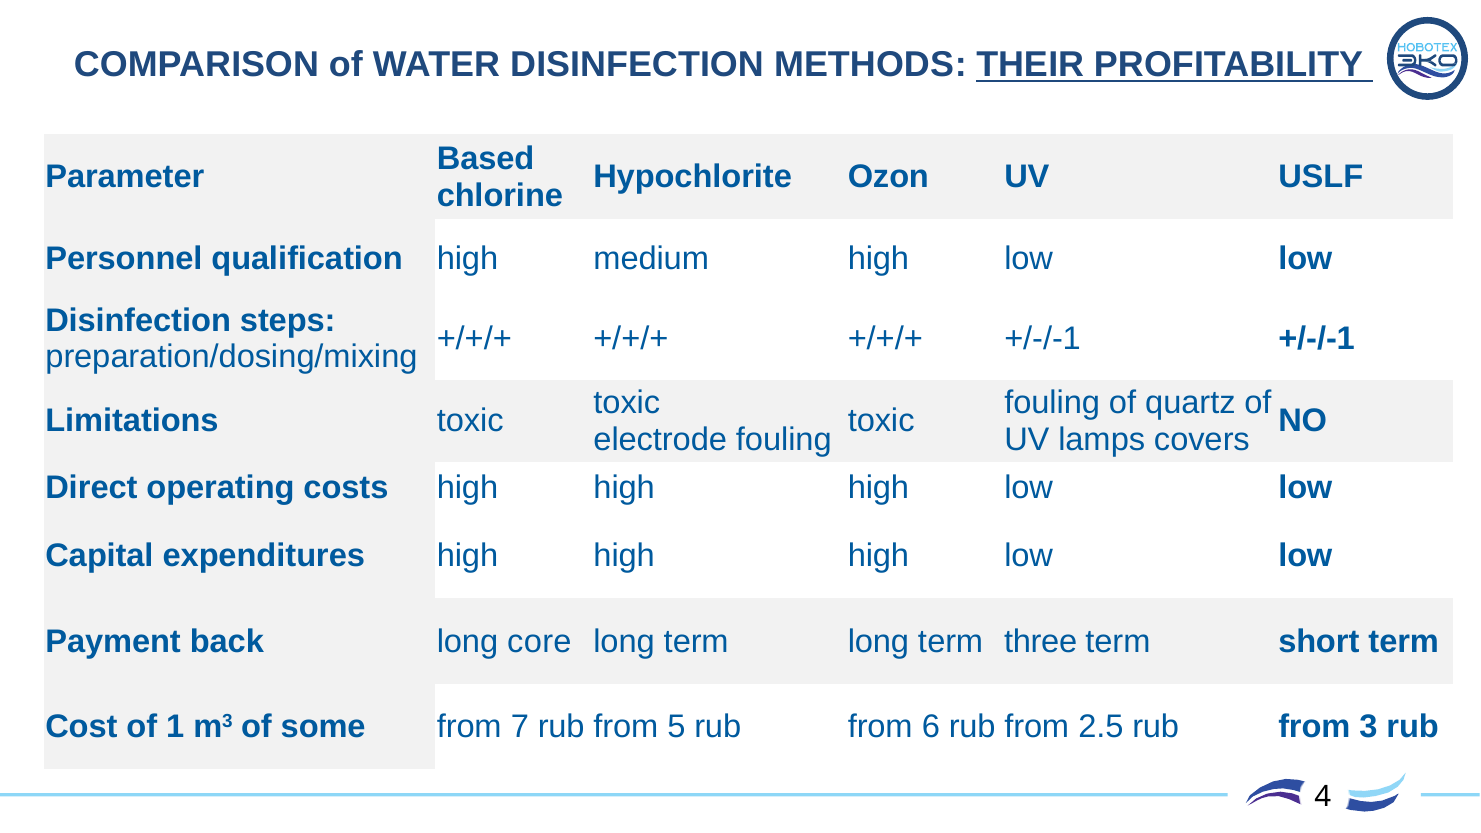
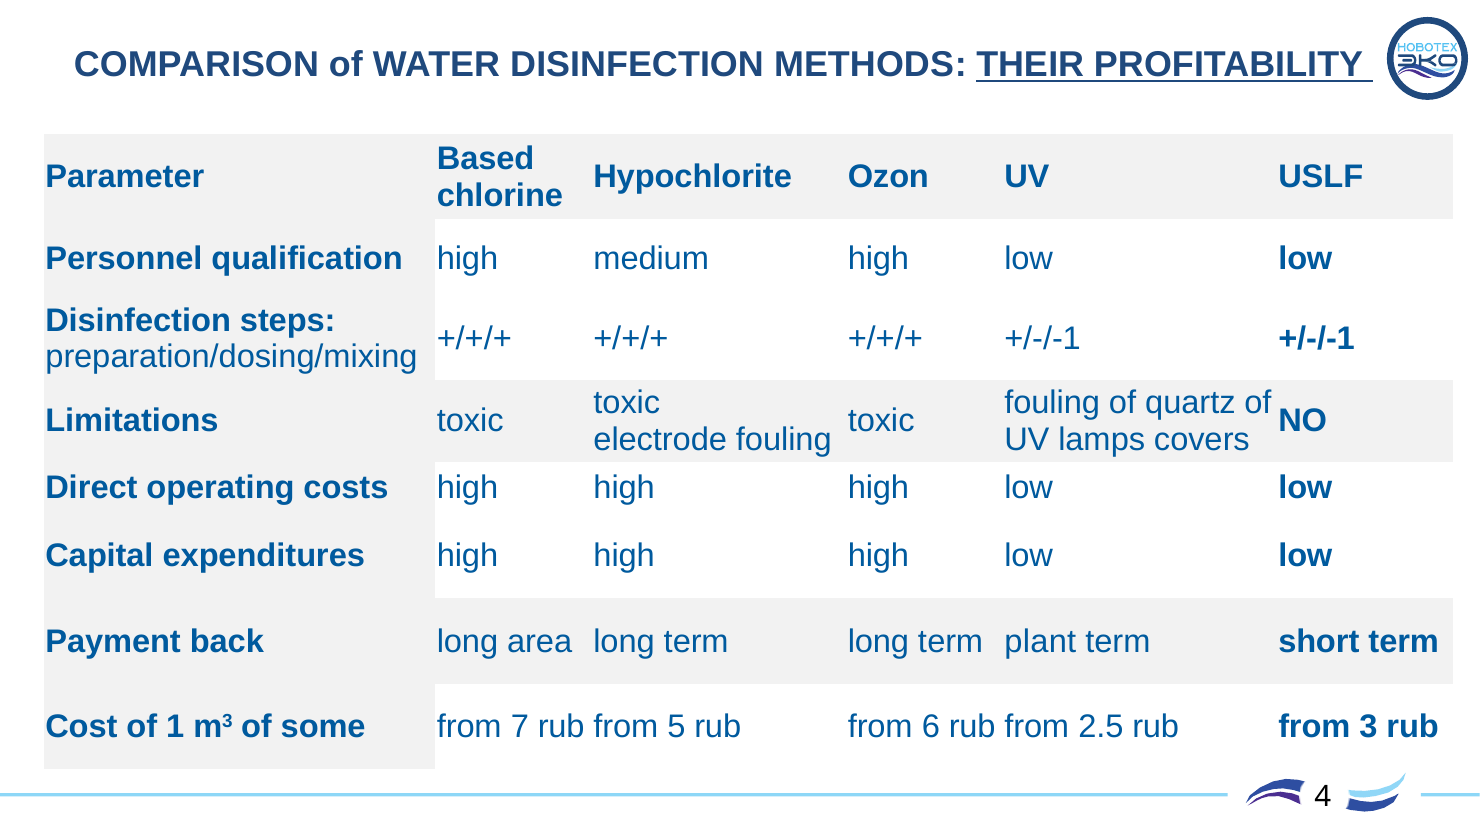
core: core -> area
three: three -> plant
